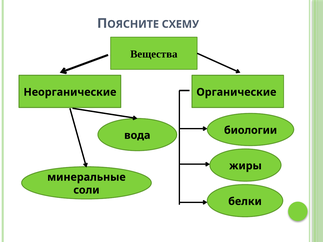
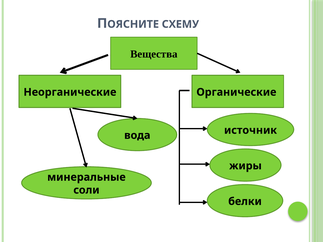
биологии: биологии -> источник
